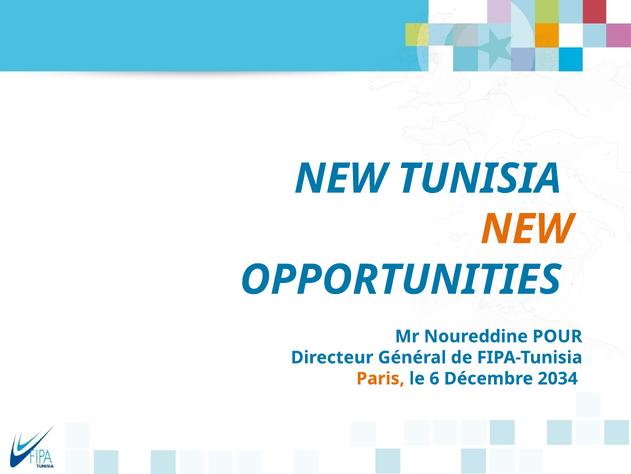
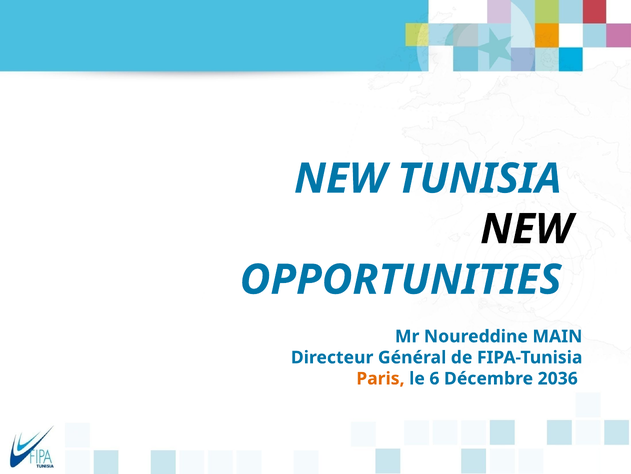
NEW at (526, 229) colour: orange -> black
POUR: POUR -> MAIN
2034: 2034 -> 2036
